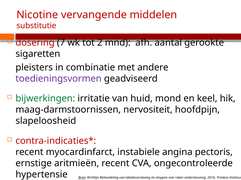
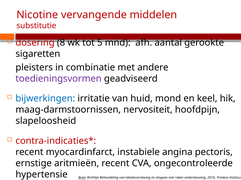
7: 7 -> 8
2: 2 -> 5
bijwerkingen colour: green -> blue
